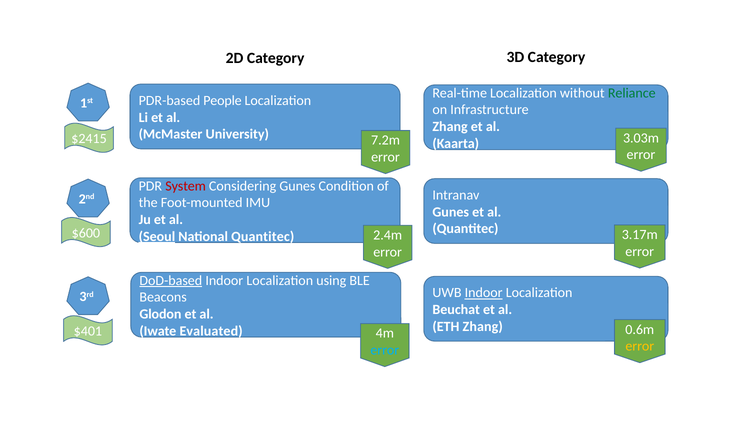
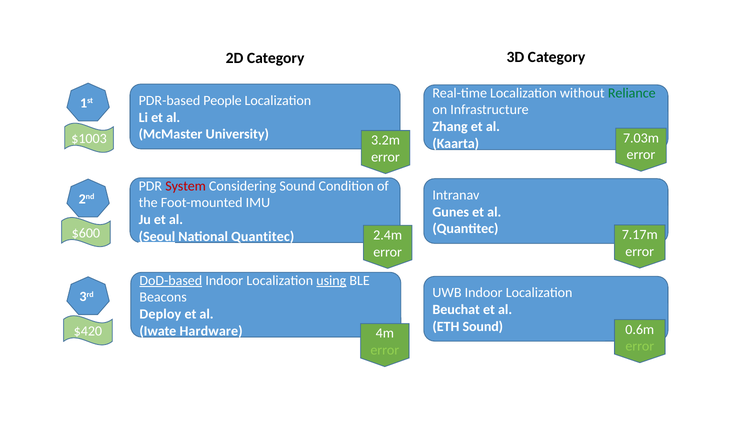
7.2m: 7.2m -> 3.2m
$2415: $2415 -> $1003
3.03m: 3.03m -> 7.03m
Considering Gunes: Gunes -> Sound
3.17m: 3.17m -> 7.17m
using underline: none -> present
Indoor at (484, 293) underline: present -> none
Glodon: Glodon -> Deploy
ETH Zhang: Zhang -> Sound
Evaluated: Evaluated -> Hardware
$401: $401 -> $420
error at (640, 346) colour: yellow -> light green
error at (385, 350) colour: light blue -> light green
